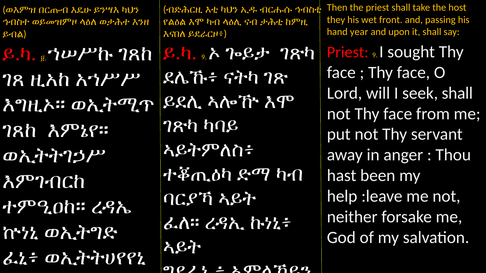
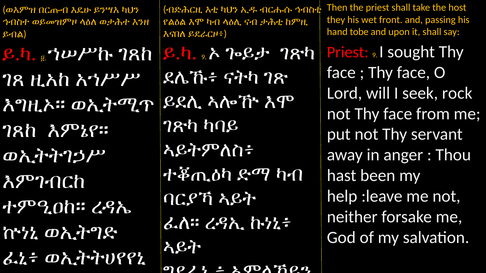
year: year -> tobe
seek shall: shall -> rock
